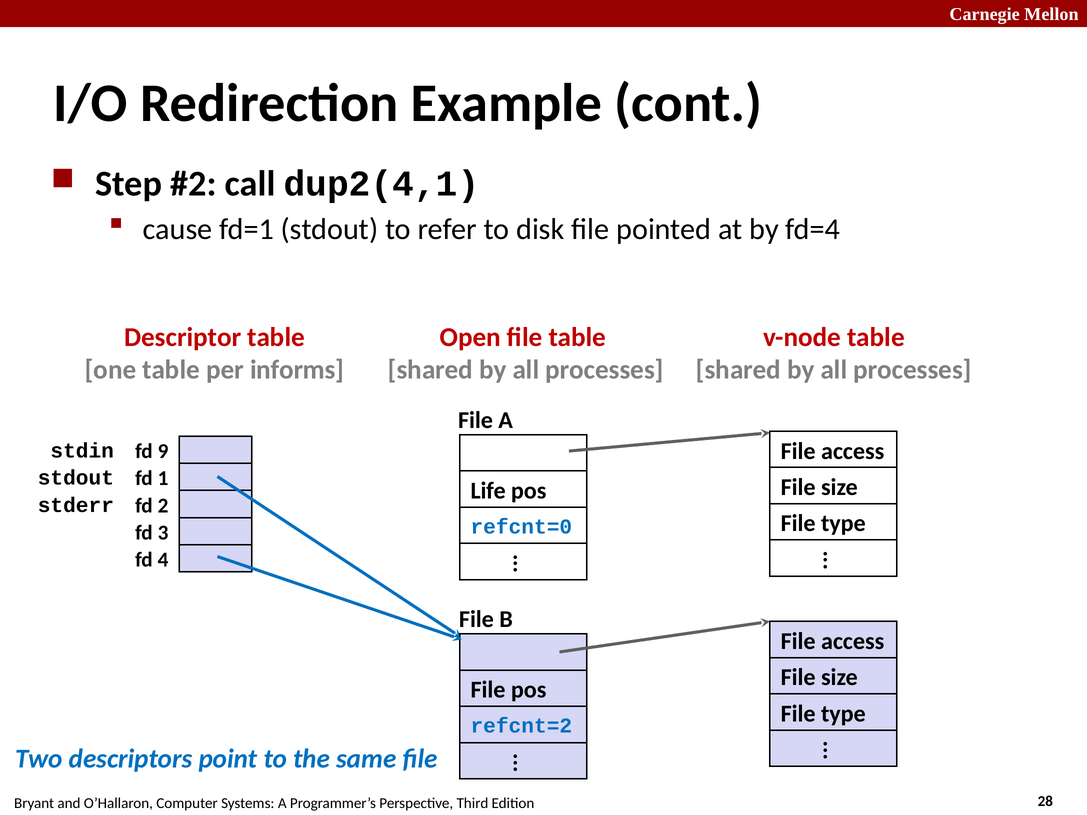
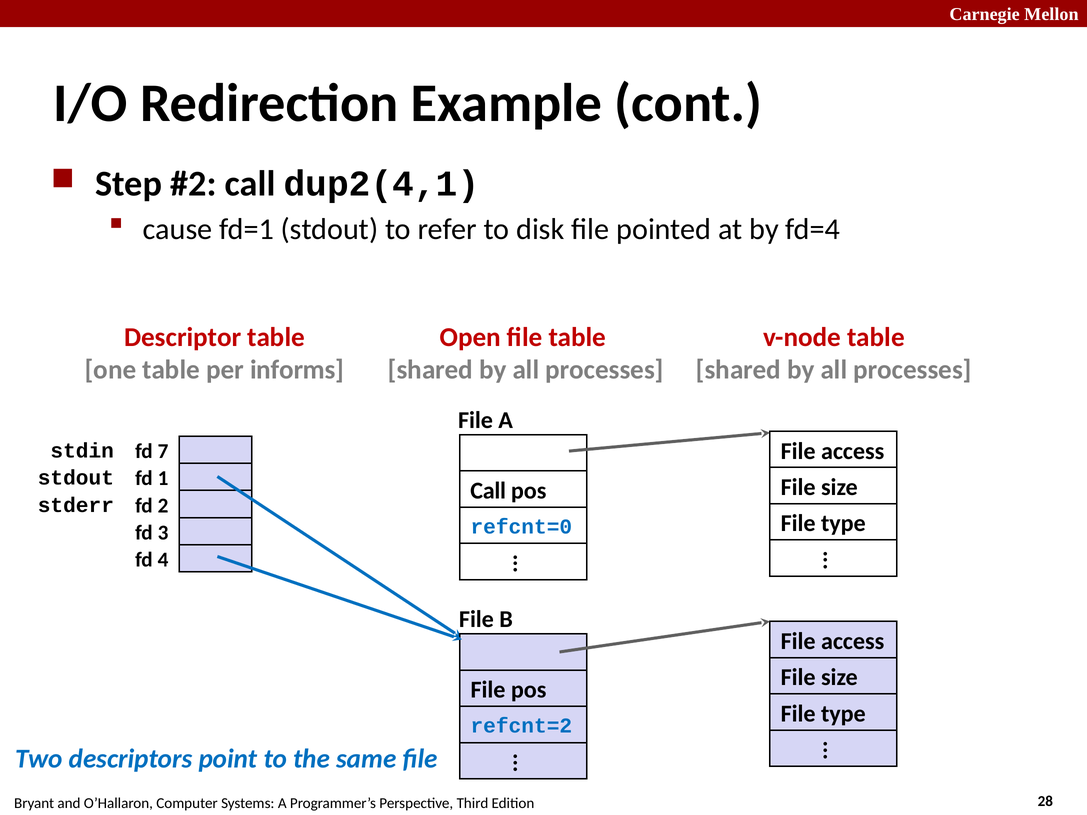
9: 9 -> 7
Life at (488, 491): Life -> Call
